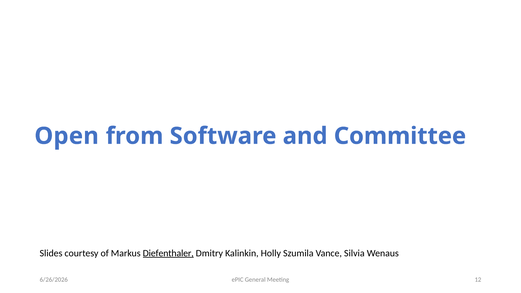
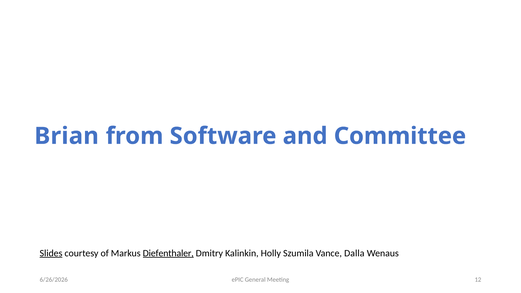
Open: Open -> Brian
Slides underline: none -> present
Silvia: Silvia -> Dalla
